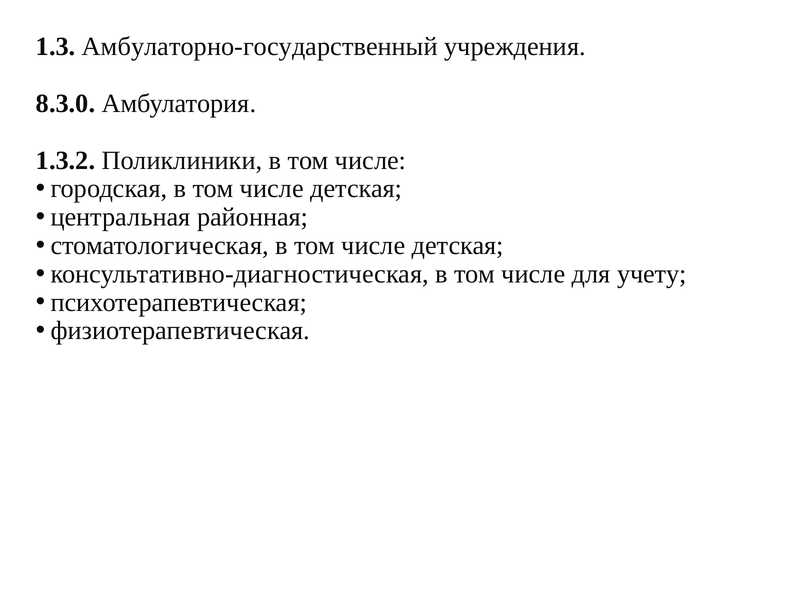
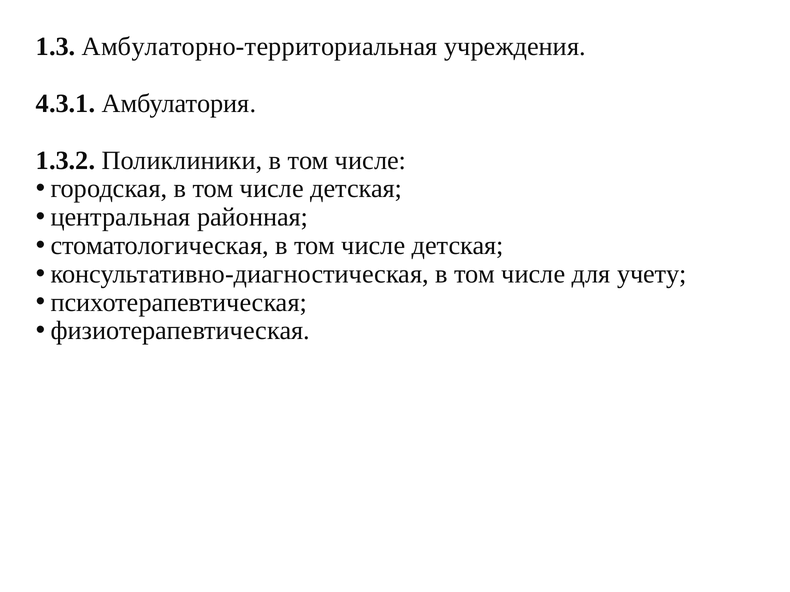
Амбулаторно-государственный: Амбулаторно-государственный -> Амбулаторно-территориальная
8.3.0: 8.3.0 -> 4.3.1
